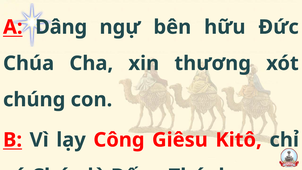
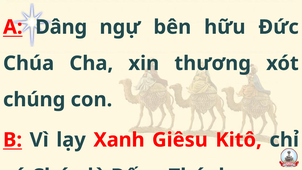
Công: Công -> Xanh
